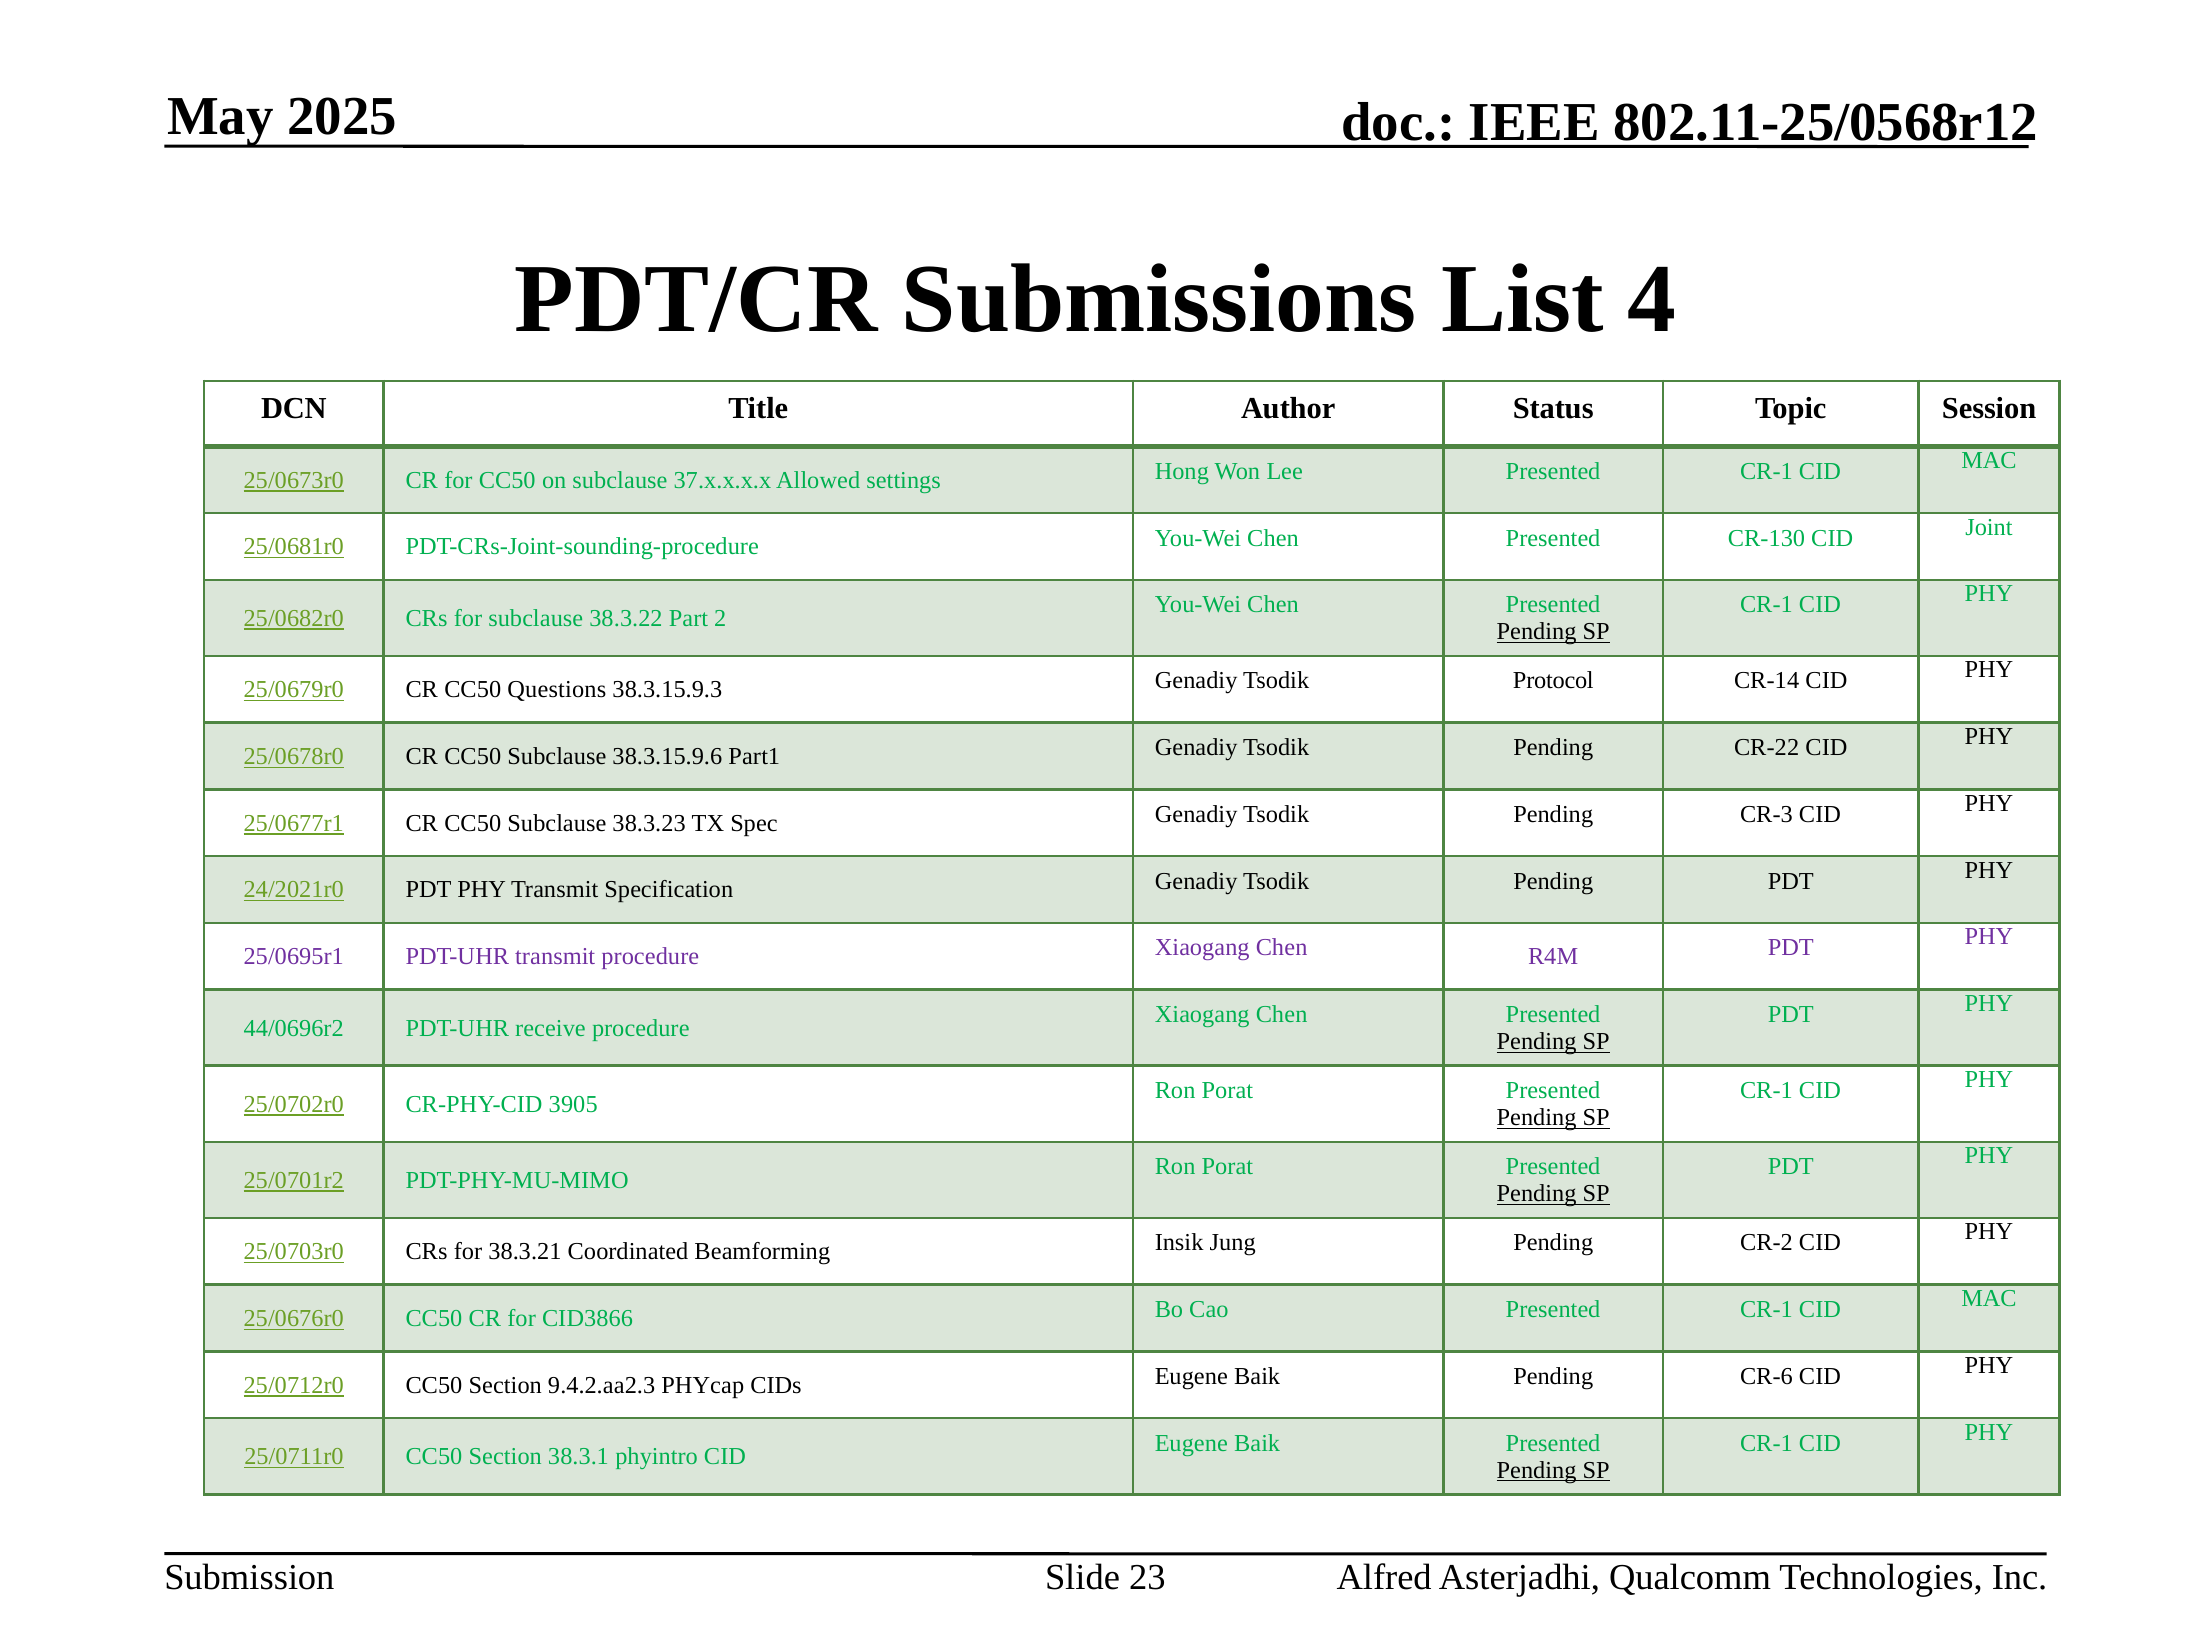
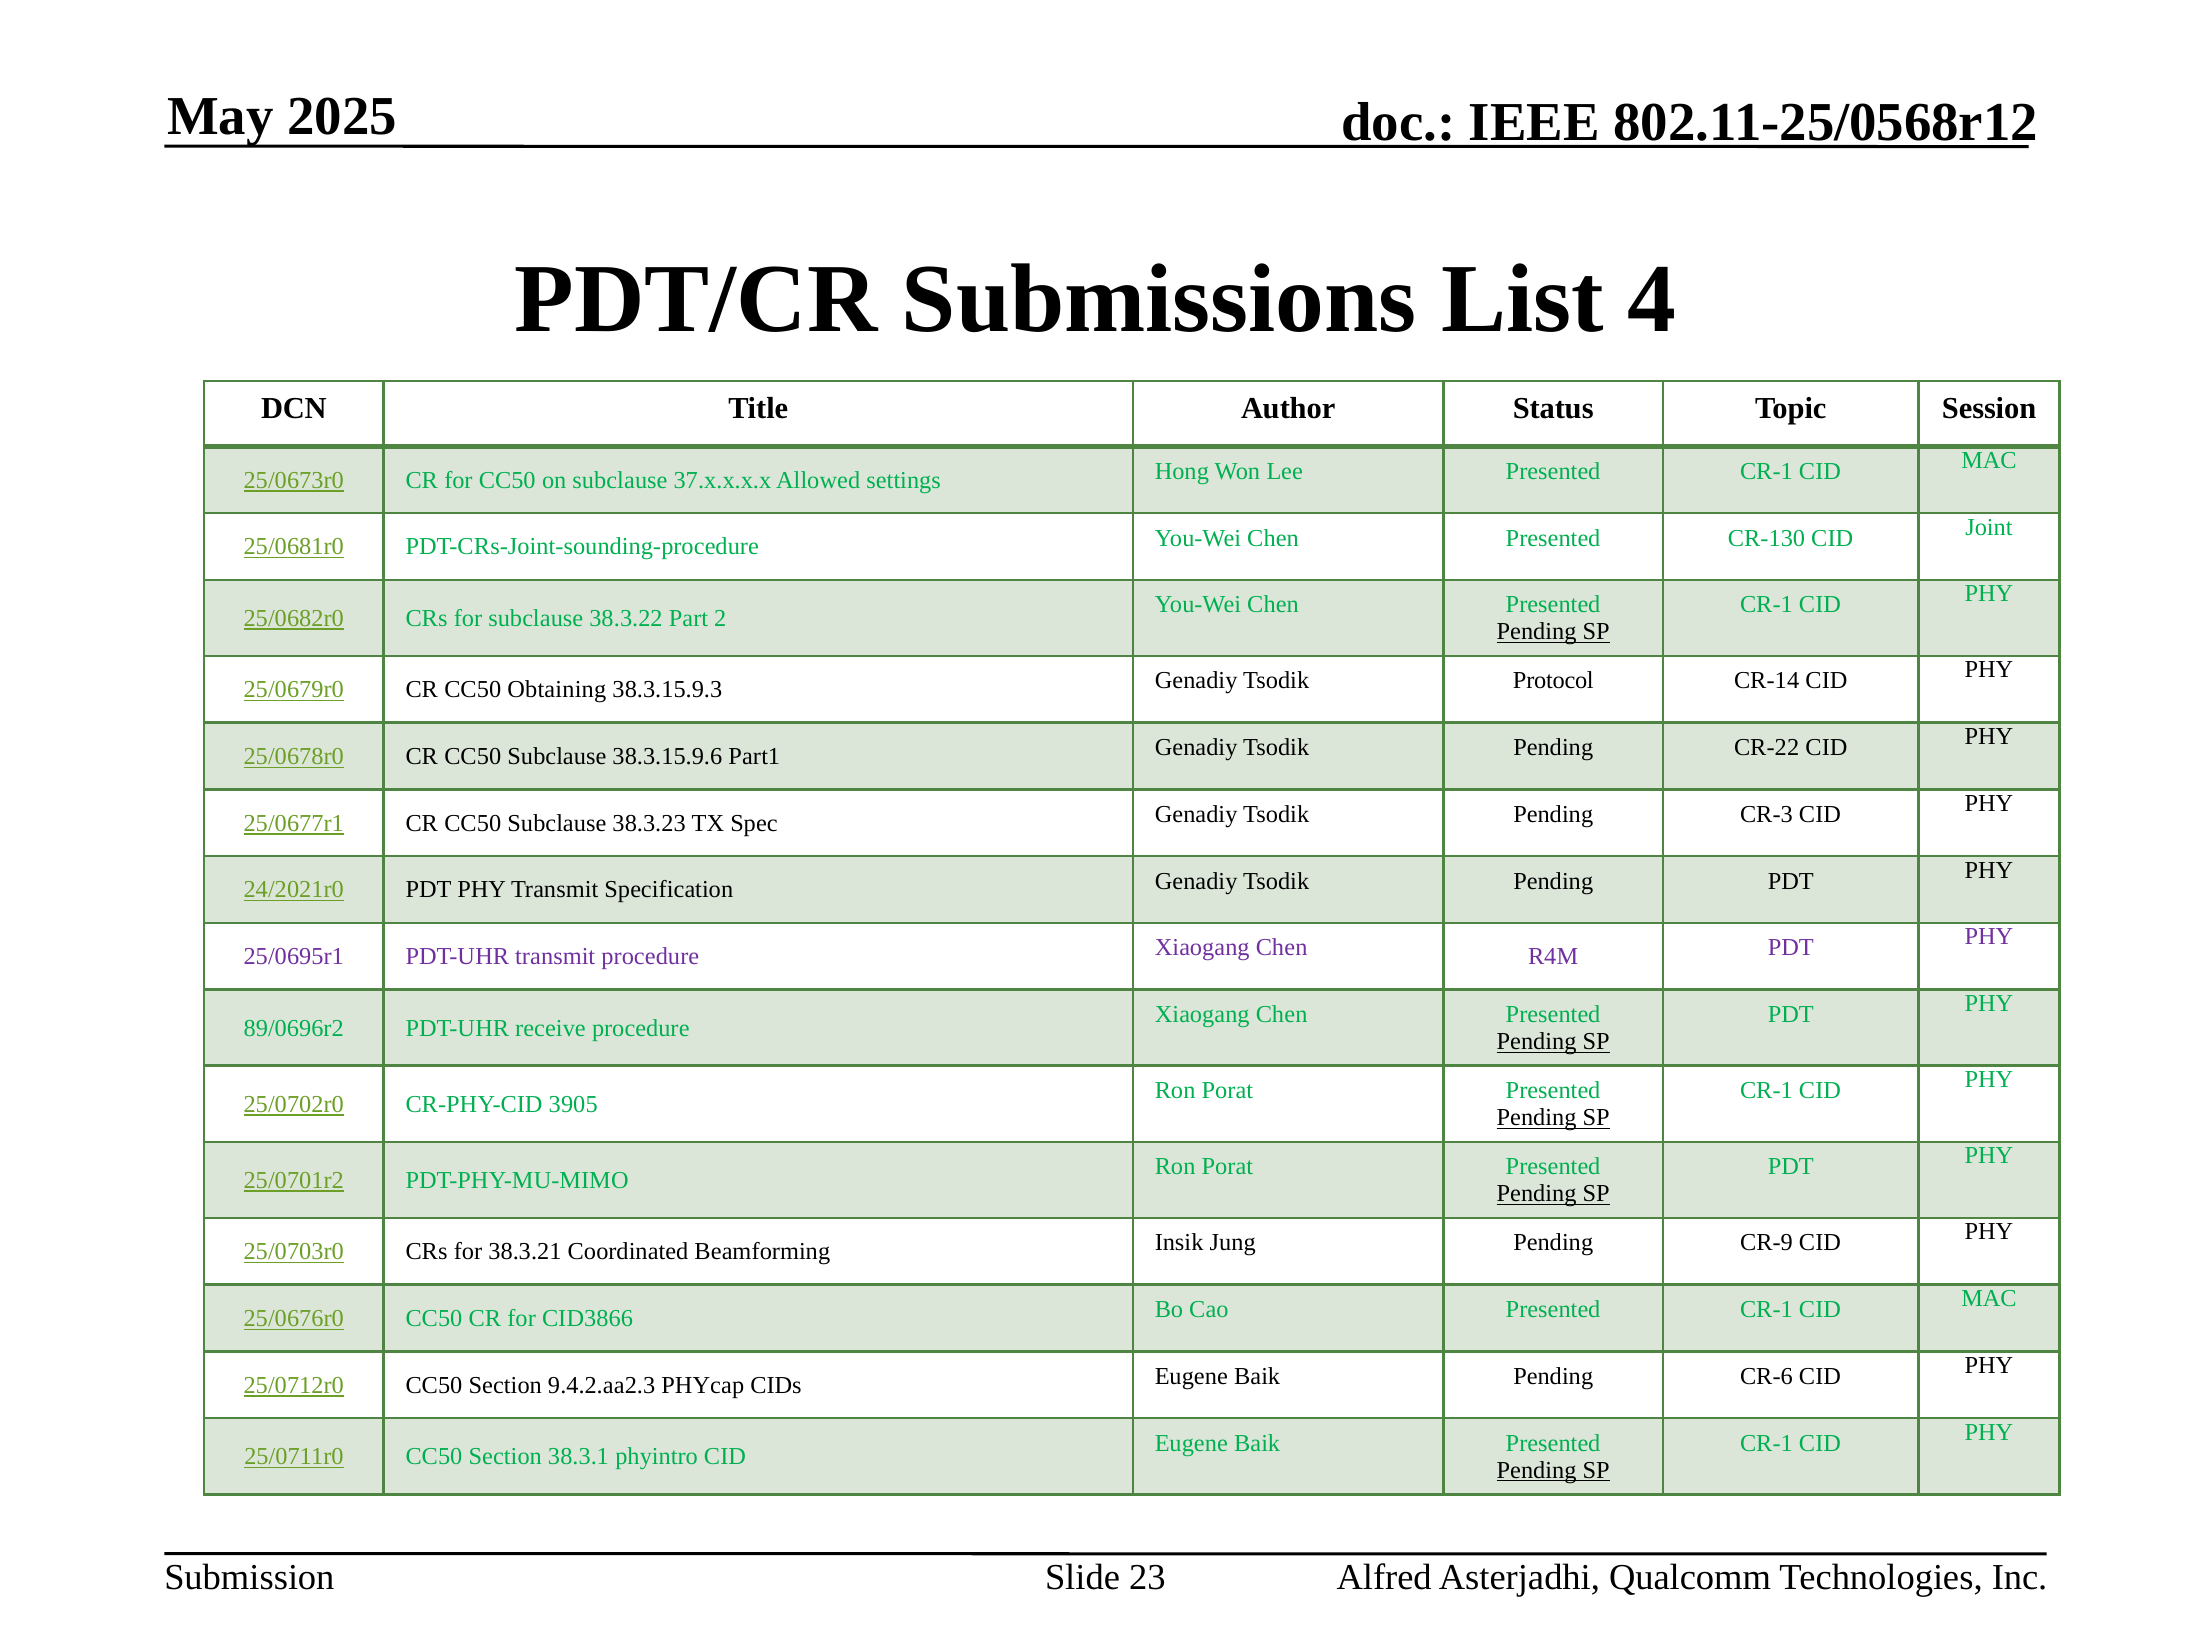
Questions: Questions -> Obtaining
44/0696r2: 44/0696r2 -> 89/0696r2
CR-2: CR-2 -> CR-9
